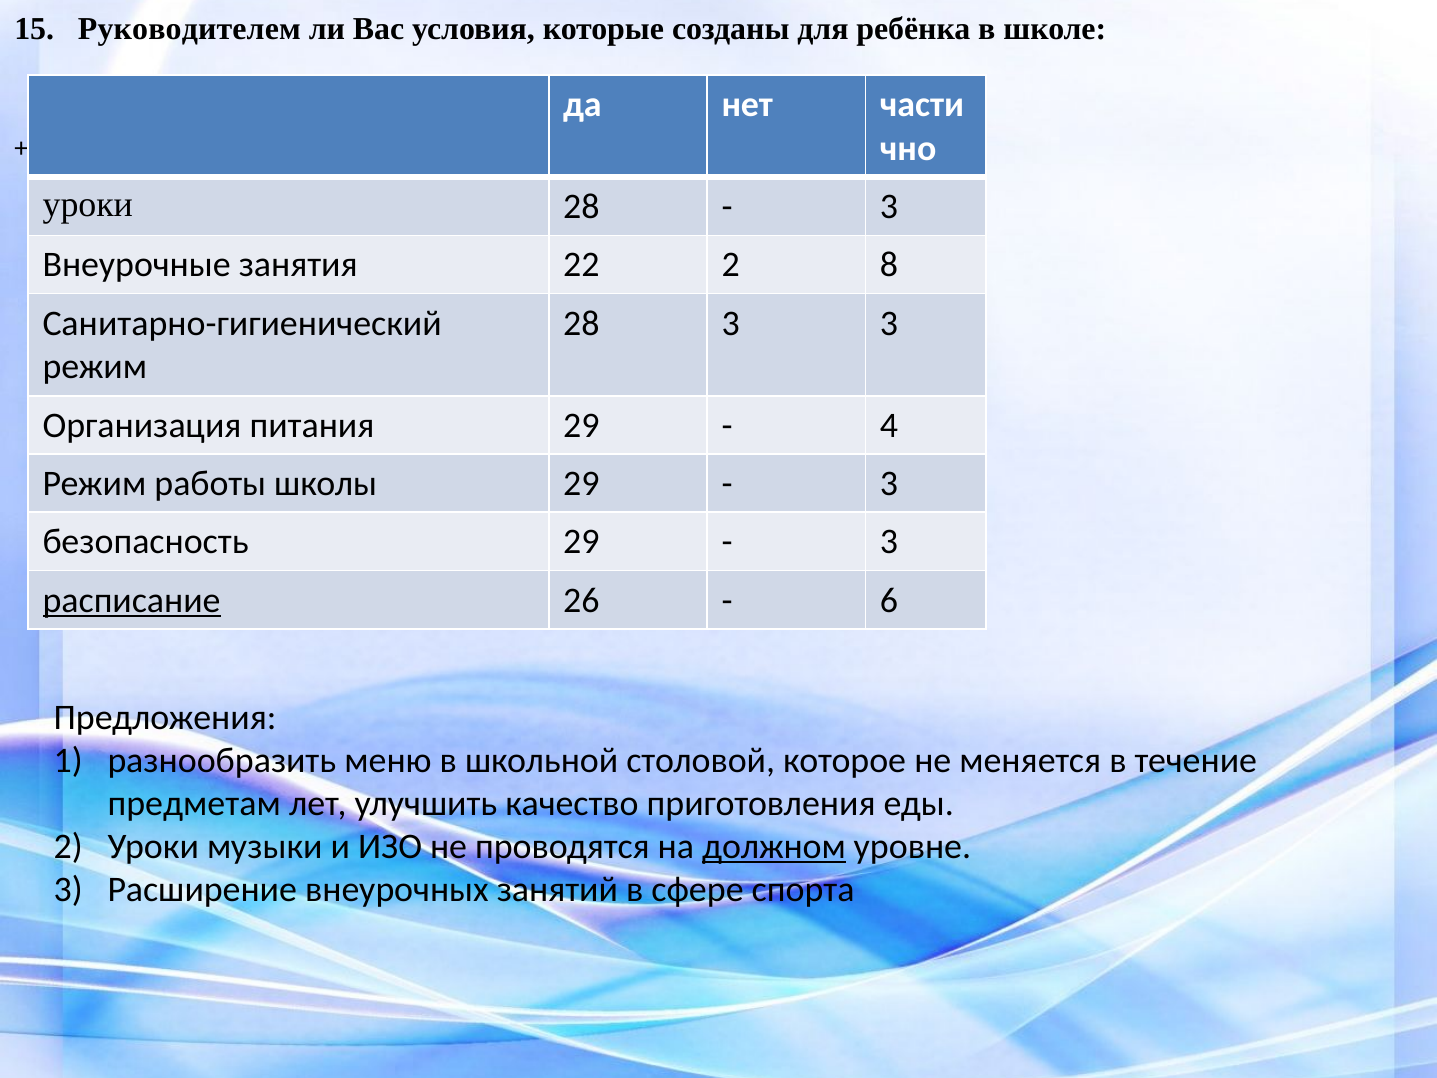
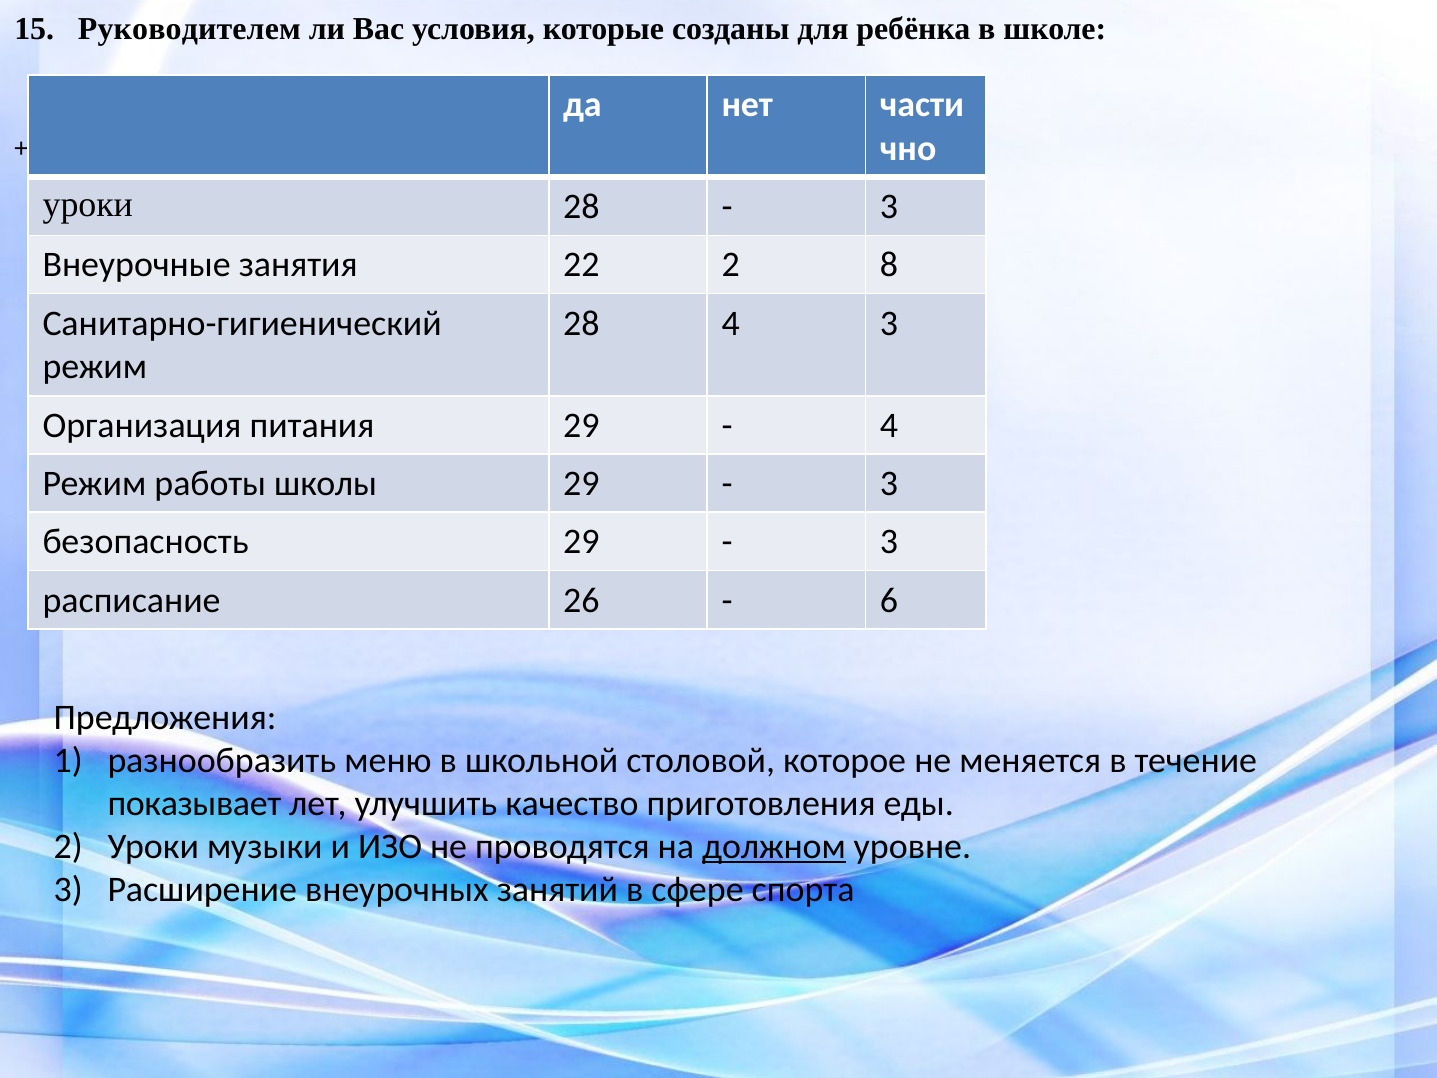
28 3: 3 -> 4
расписание underline: present -> none
предметам: предметам -> показывает
